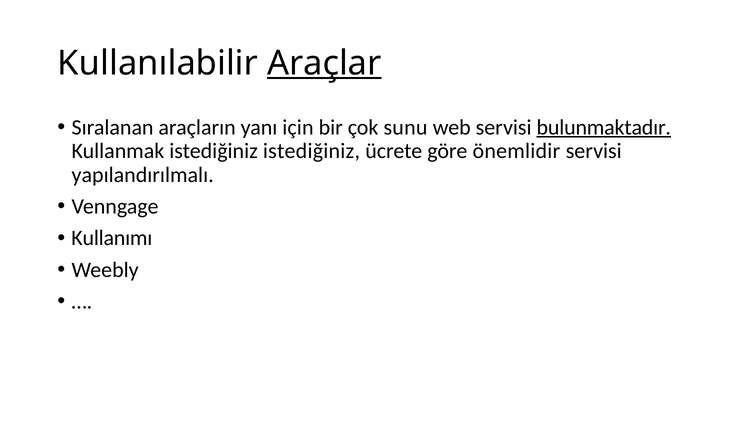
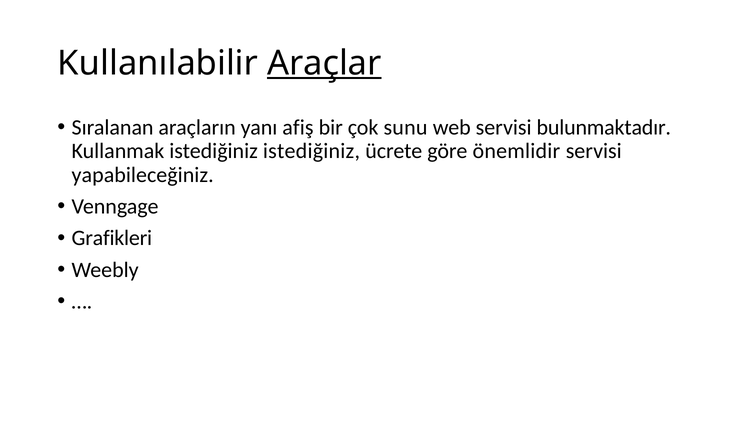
için: için -> afiş
bulunmaktadır underline: present -> none
yapılandırılmalı: yapılandırılmalı -> yapabileceğiniz
Kullanımı: Kullanımı -> Grafikleri
